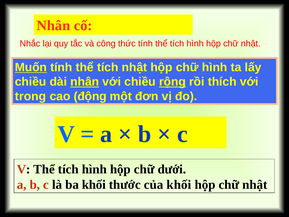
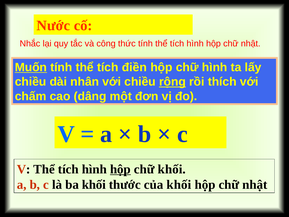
Nhân at (53, 26): Nhân -> Nước
tích nhật: nhật -> điền
nhân at (85, 82) underline: present -> none
trong: trong -> chấm
động: động -> dâng
hộp at (120, 169) underline: none -> present
chữ dưới: dưới -> khối
